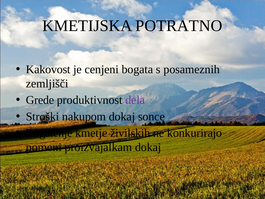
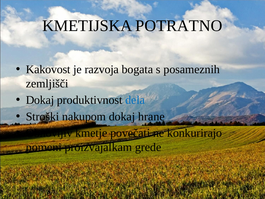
cenjeni: cenjeni -> razvoja
Grede at (40, 100): Grede -> Dokaj
dela colour: purple -> blue
sonce: sonce -> hrane
Bogatenje: Bogatenje -> Obnovljiv
živilskih: živilskih -> povečati
proizvajalkam dokaj: dokaj -> grede
